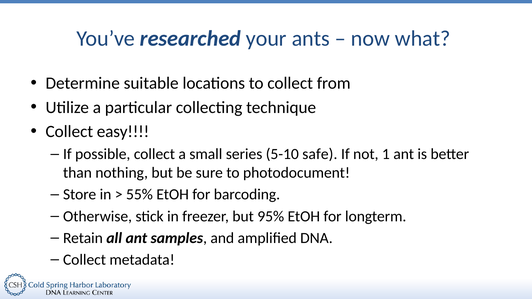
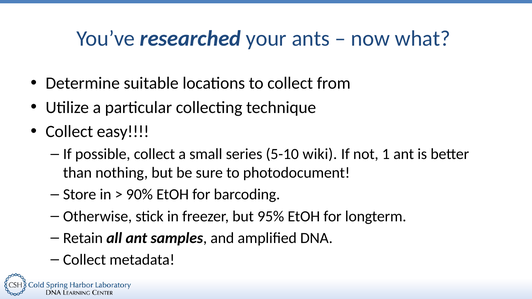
safe: safe -> wiki
55%: 55% -> 90%
